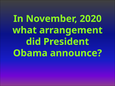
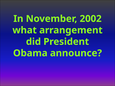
2020: 2020 -> 2002
